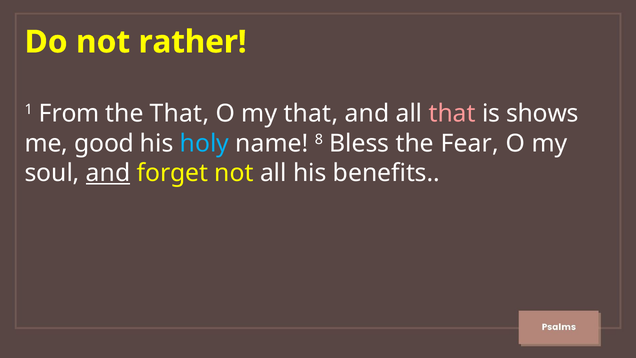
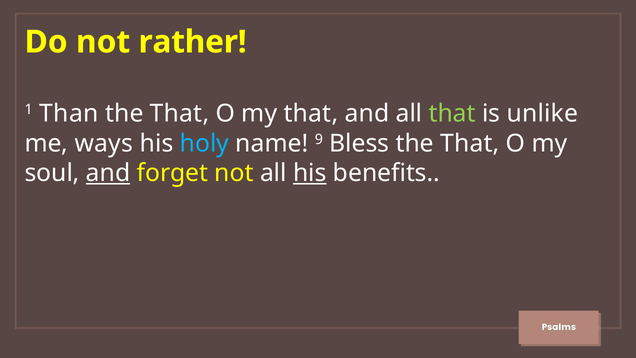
From: From -> Than
that at (452, 114) colour: pink -> light green
shows: shows -> unlike
good: good -> ways
8: 8 -> 9
Bless the Fear: Fear -> That
his at (310, 173) underline: none -> present
